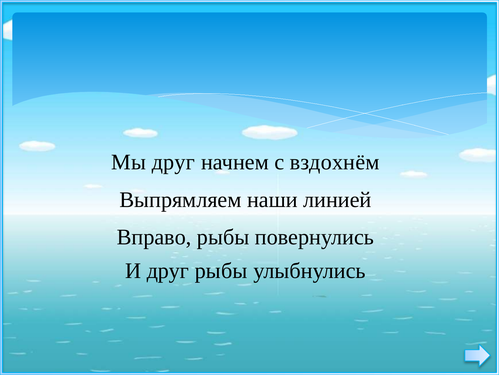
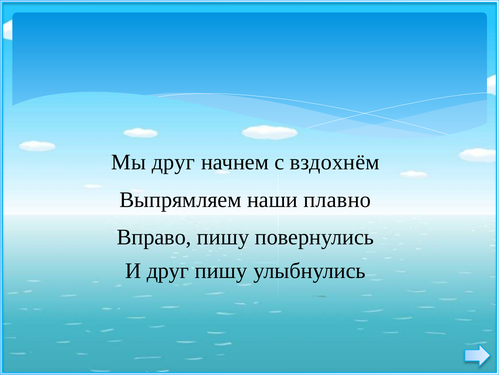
линией: линией -> плавно
Вправо рыбы: рыбы -> пишу
друг рыбы: рыбы -> пишу
